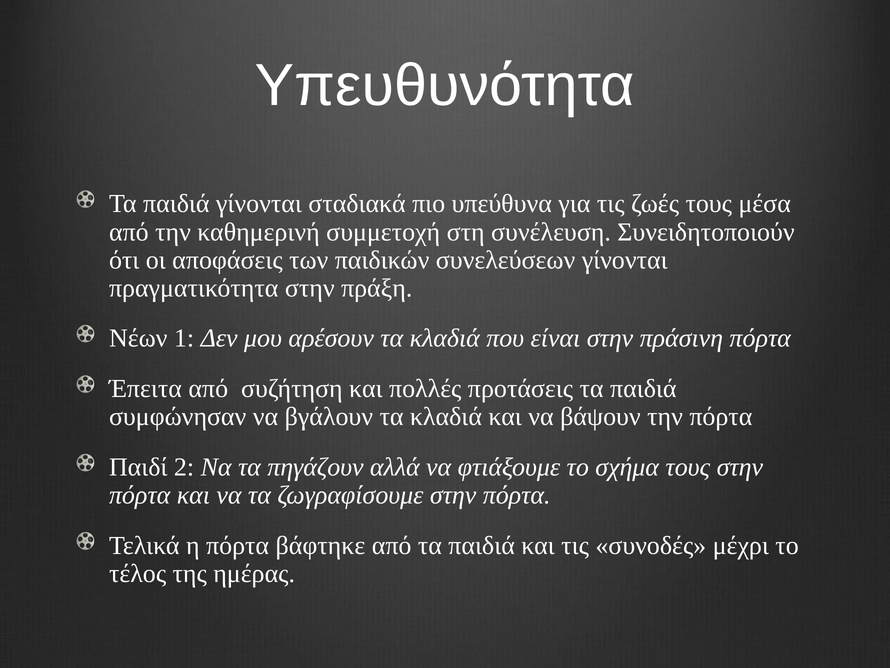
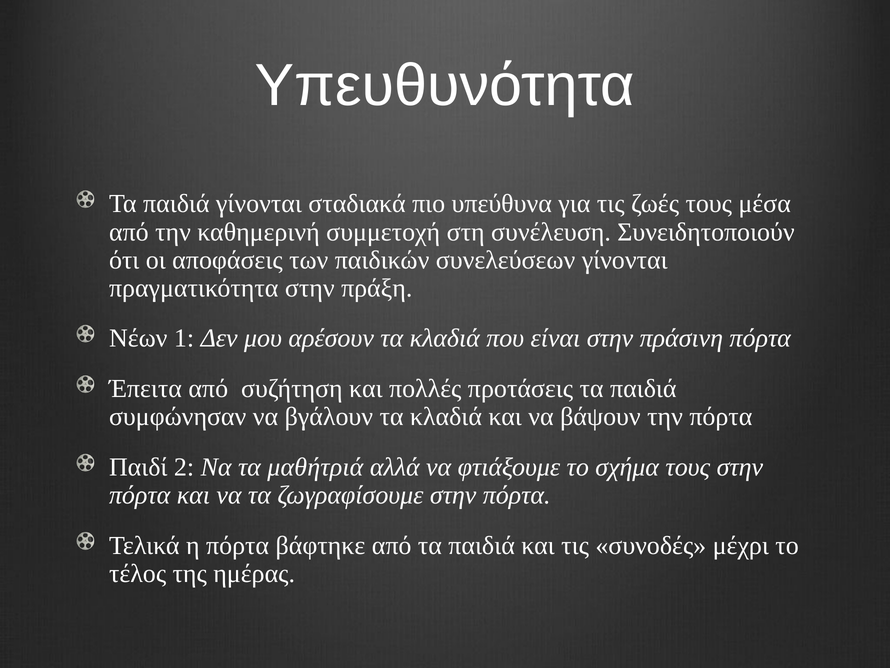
πηγάζουν: πηγάζουν -> μαθήτριά
